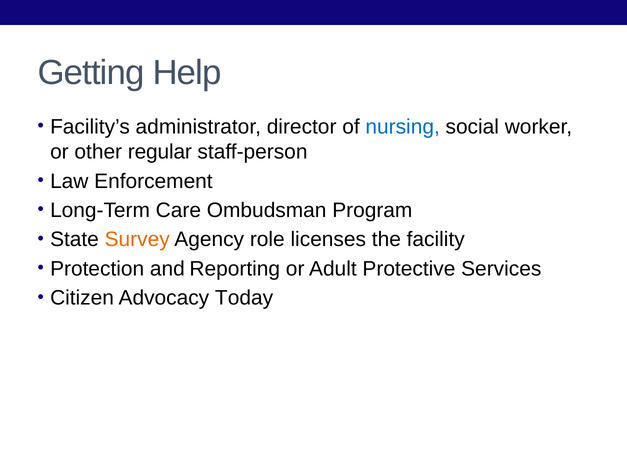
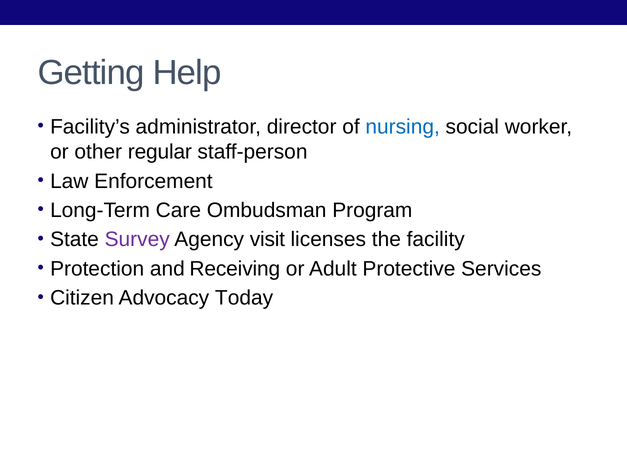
Survey colour: orange -> purple
role: role -> visit
Reporting: Reporting -> Receiving
